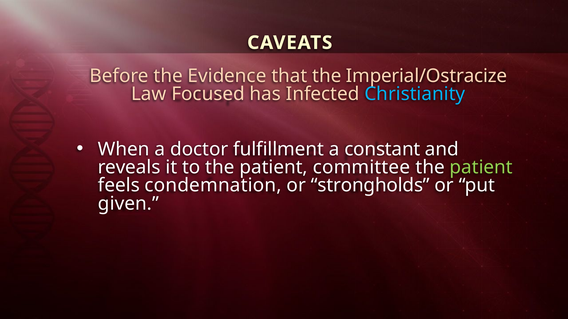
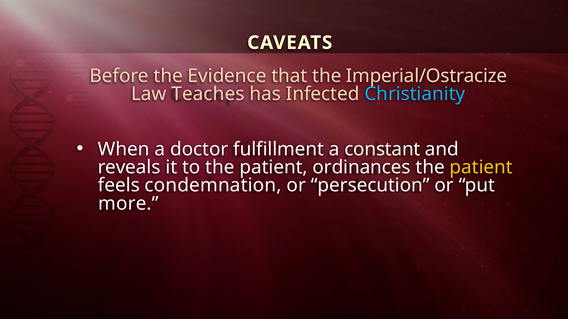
Focused: Focused -> Teaches
committee: committee -> ordinances
patient at (481, 167) colour: light green -> yellow
strongholds: strongholds -> persecution
given: given -> more
